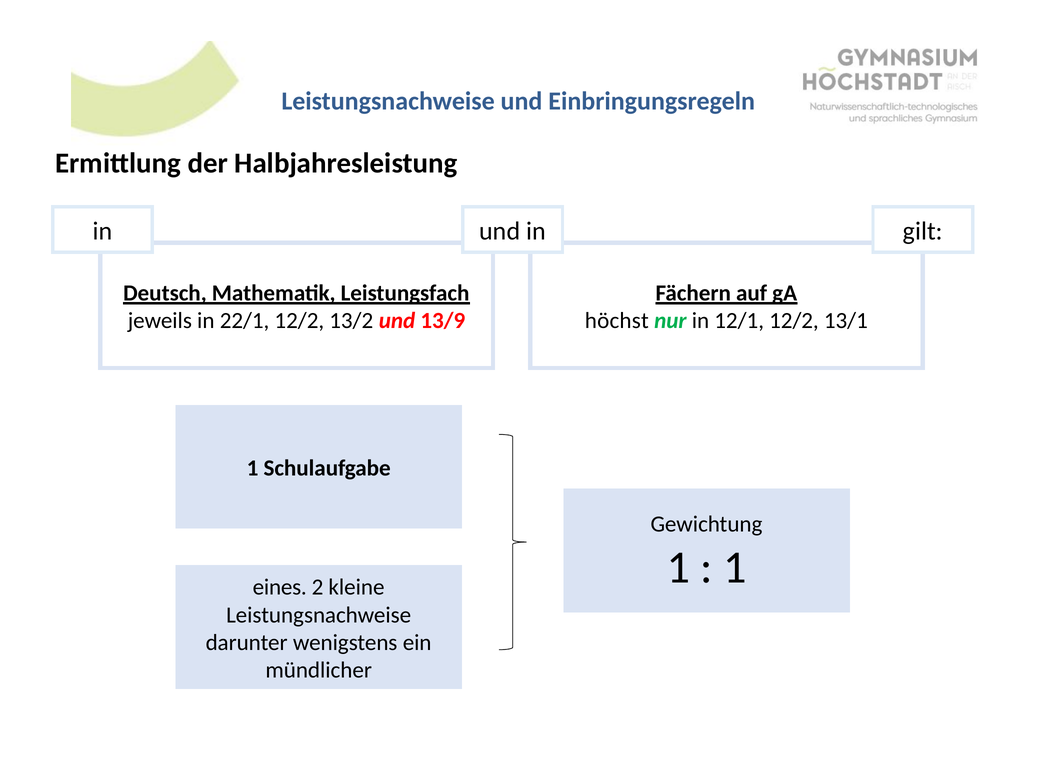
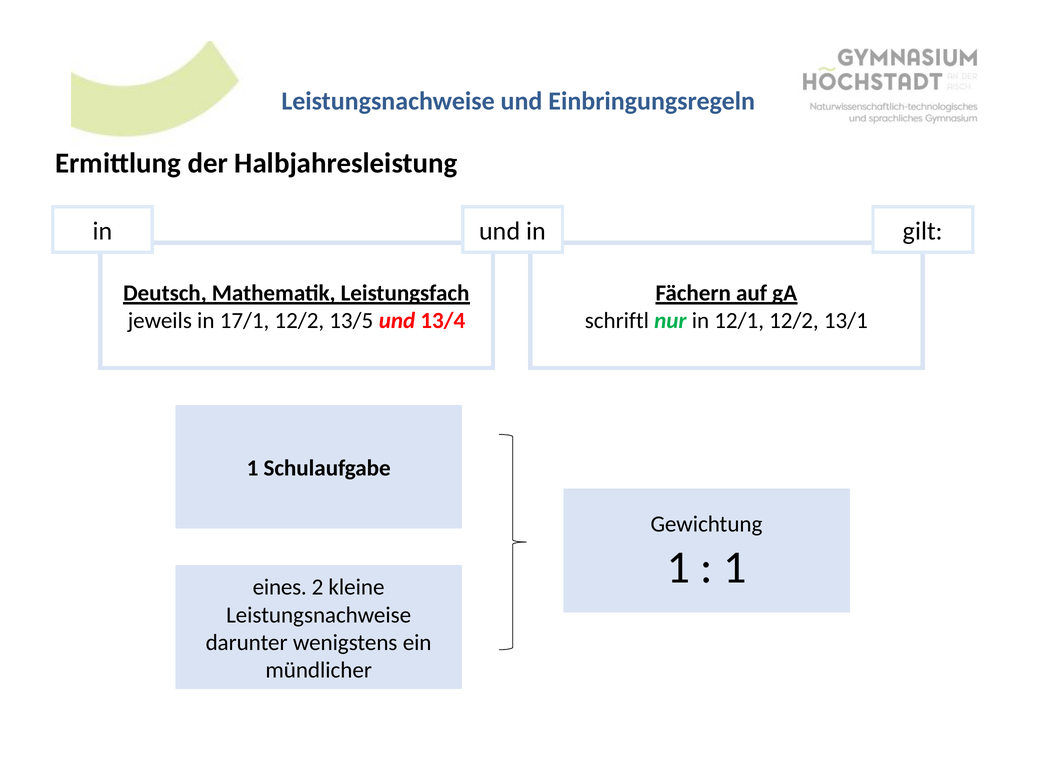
22/1: 22/1 -> 17/1
13/2: 13/2 -> 13/5
13/9: 13/9 -> 13/4
höchst: höchst -> schriftl
